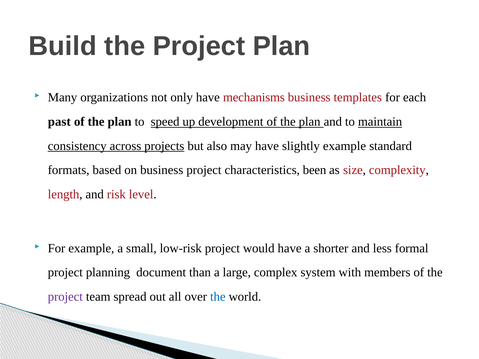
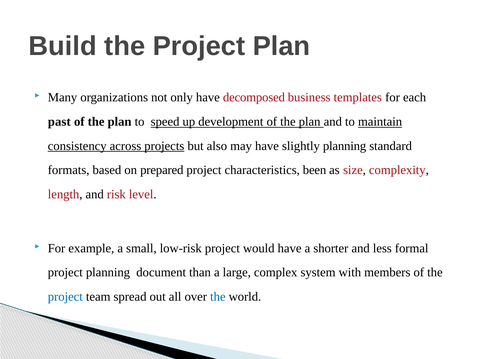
mechanisms: mechanisms -> decomposed
slightly example: example -> planning
on business: business -> prepared
project at (65, 297) colour: purple -> blue
